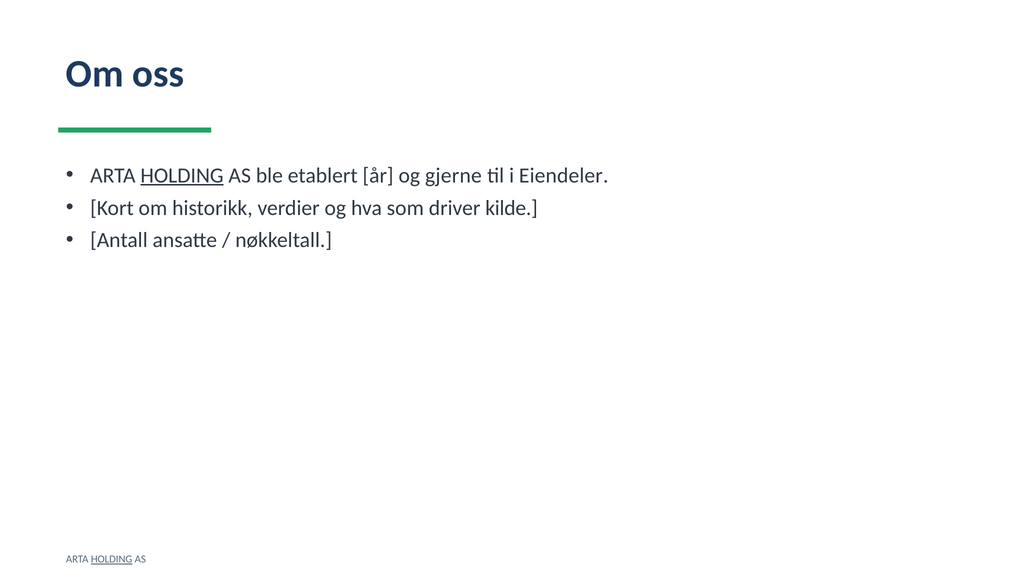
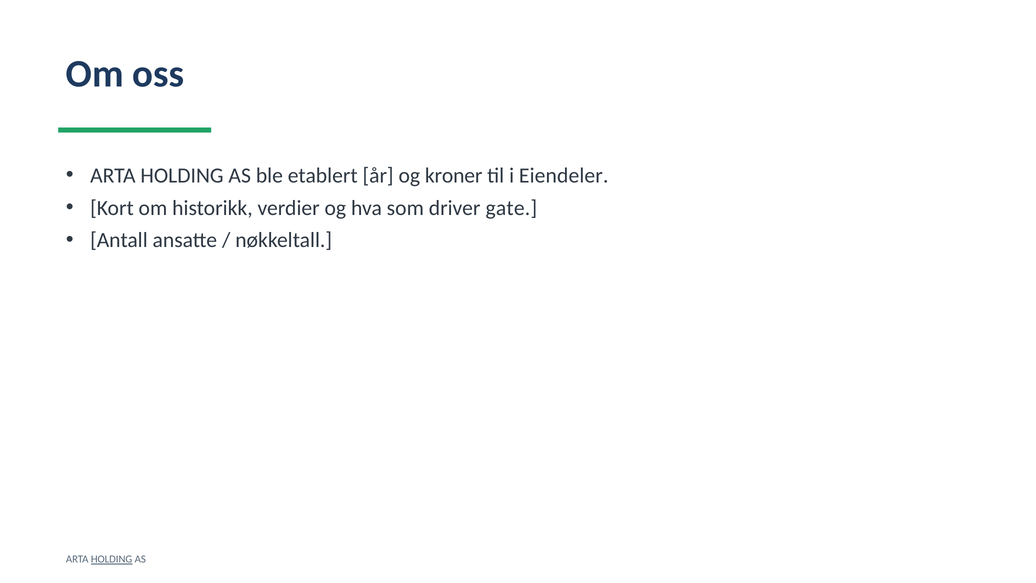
HOLDING at (182, 175) underline: present -> none
gjerne: gjerne -> kroner
kilde: kilde -> gate
